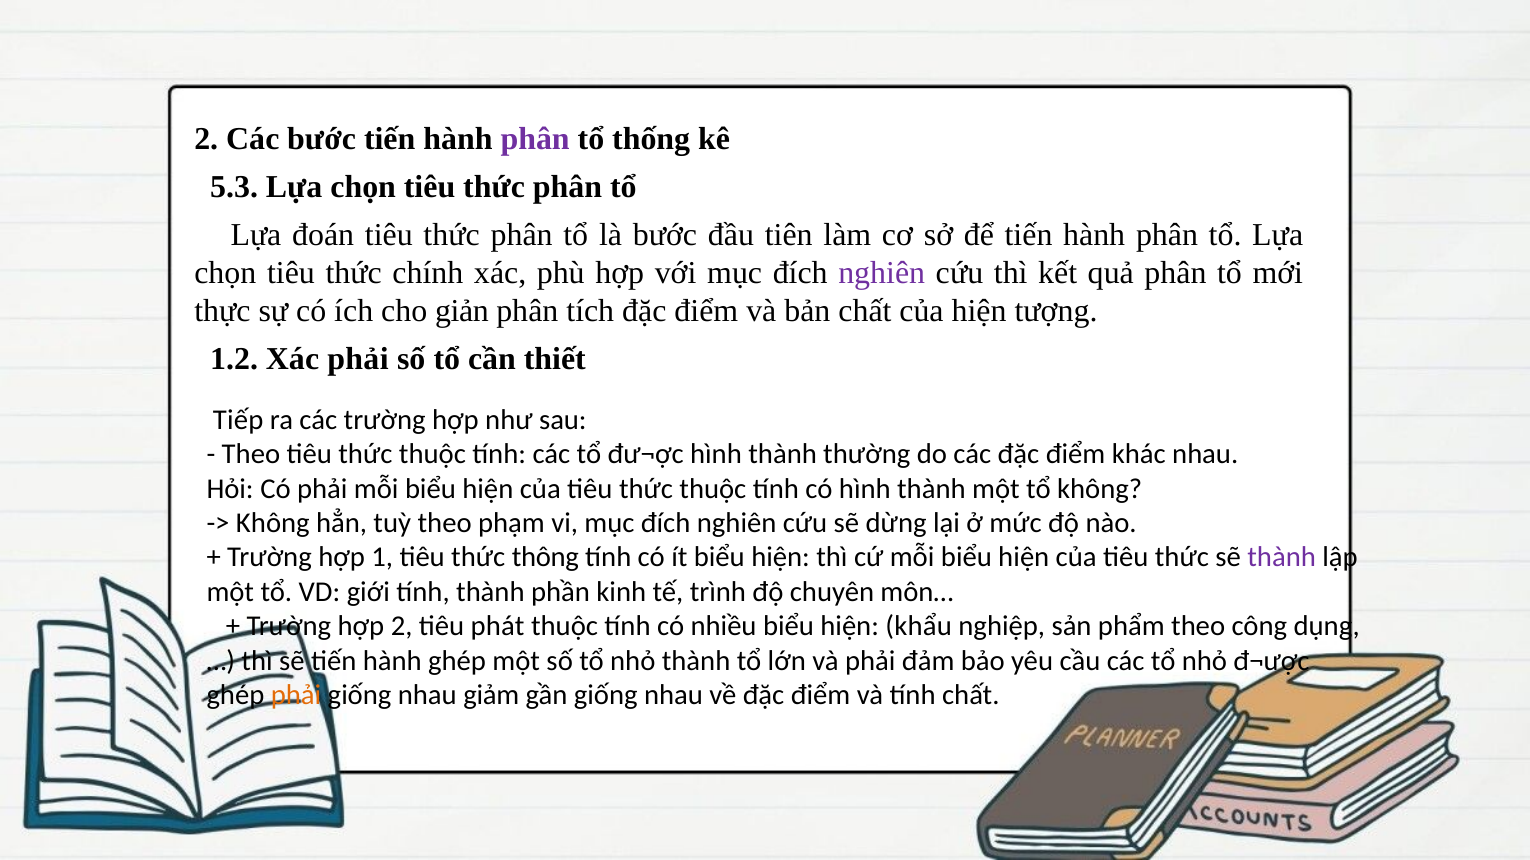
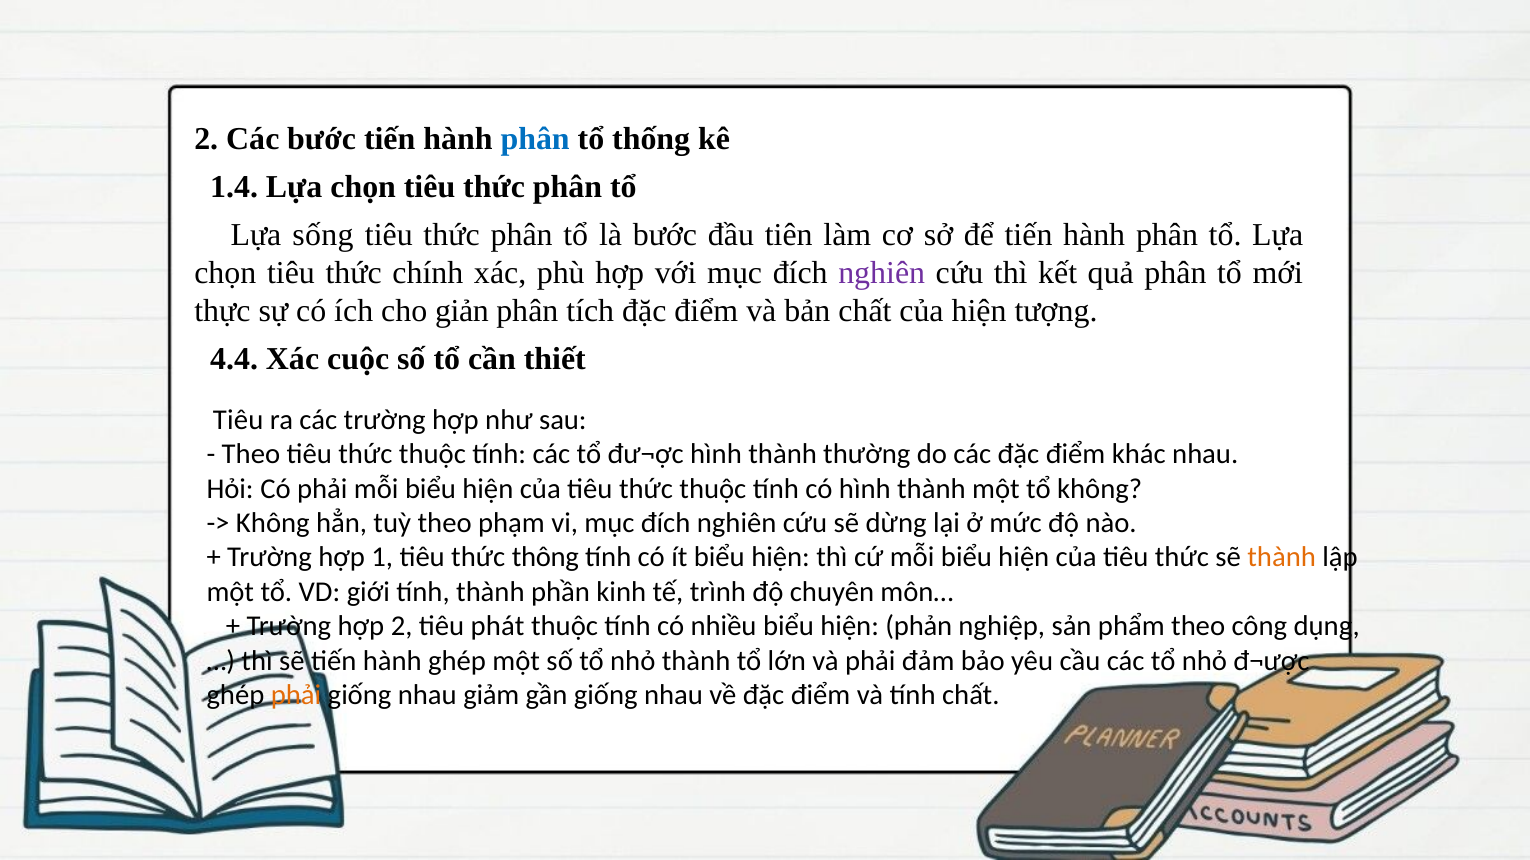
phân at (535, 139) colour: purple -> blue
5.3: 5.3 -> 1.4
đoán: đoán -> sống
1.2: 1.2 -> 4.4
Xác phải: phải -> cuộc
Tiếp at (238, 420): Tiếp -> Tiêu
thành at (1282, 558) colour: purple -> orange
khẩu: khẩu -> phản
